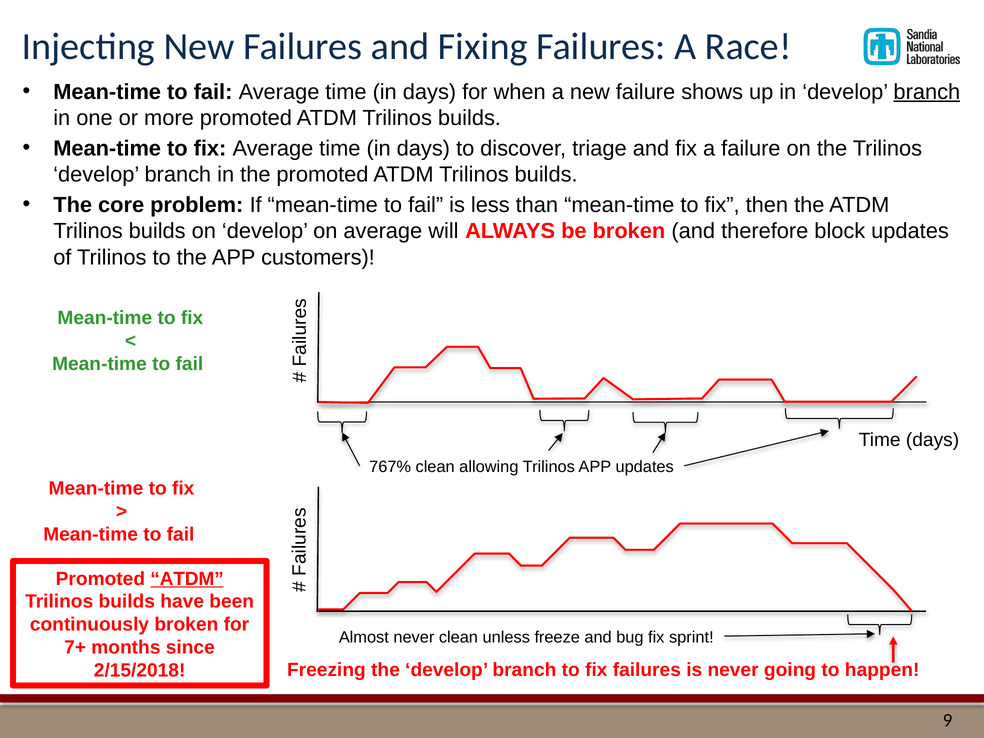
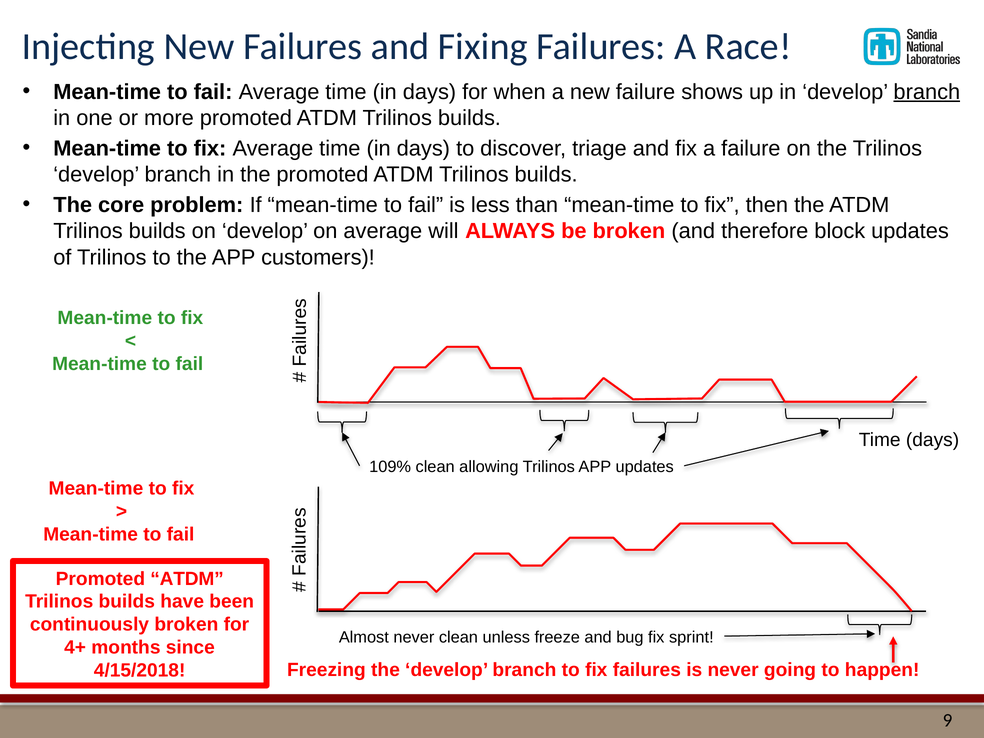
767%: 767% -> 109%
ATDM at (187, 579) underline: present -> none
7+: 7+ -> 4+
2/15/2018: 2/15/2018 -> 4/15/2018
